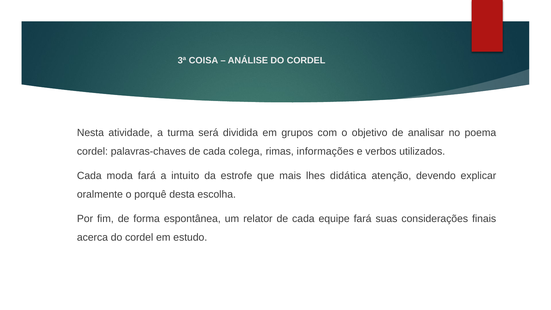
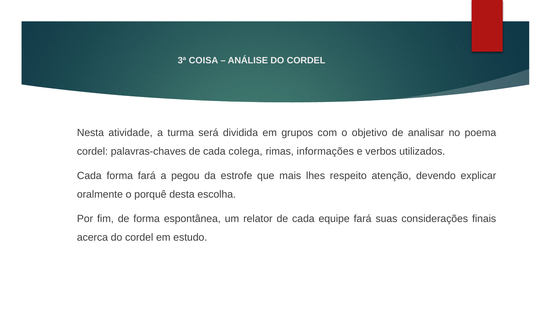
Cada moda: moda -> forma
intuito: intuito -> pegou
didática: didática -> respeito
